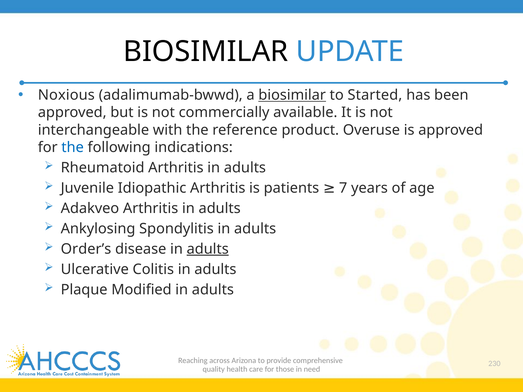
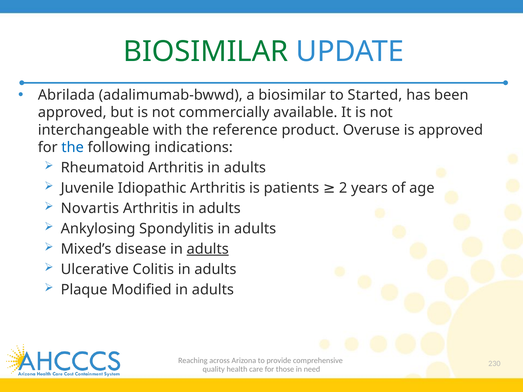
BIOSIMILAR at (206, 52) colour: black -> green
Noxious: Noxious -> Abrilada
biosimilar at (292, 95) underline: present -> none
7: 7 -> 2
Adakveo: Adakveo -> Novartis
Order’s: Order’s -> Mixed’s
